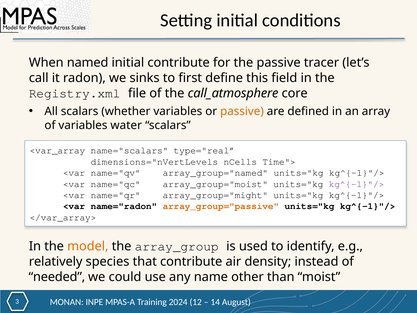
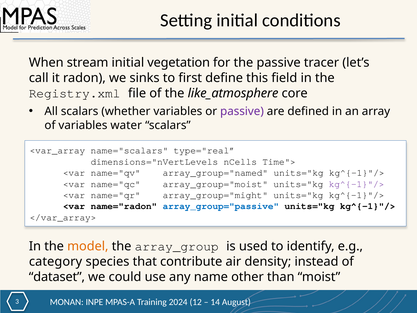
named: named -> stream
initial contribute: contribute -> vegetation
call_atmosphere: call_atmosphere -> like_atmosphere
passive at (242, 111) colour: orange -> purple
array_group="passive colour: orange -> blue
relatively: relatively -> category
needed: needed -> dataset
